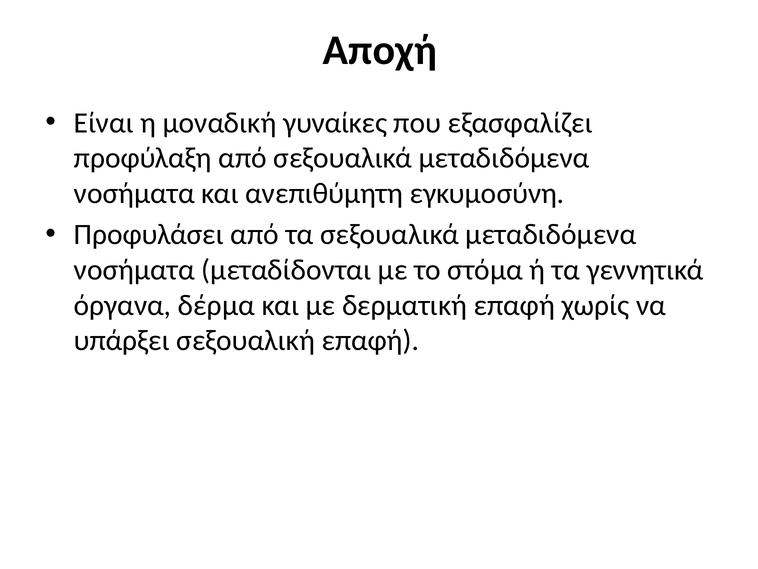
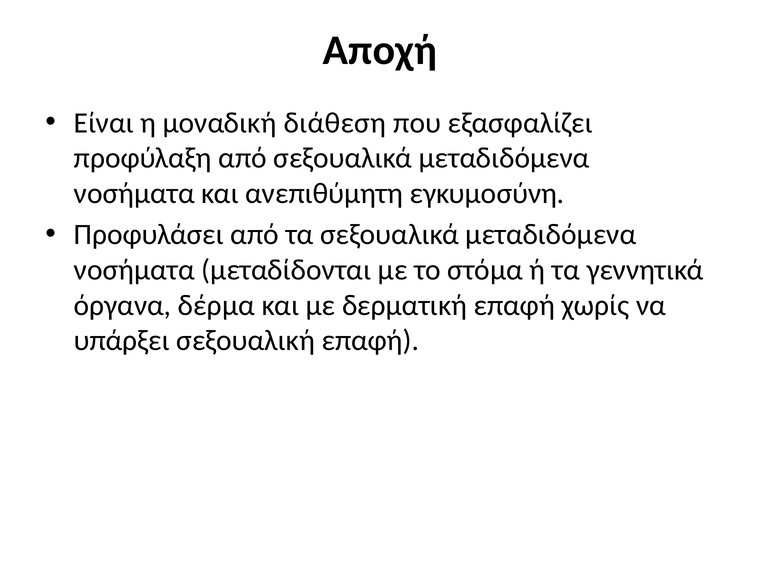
γυναίκες: γυναίκες -> διάθεση
